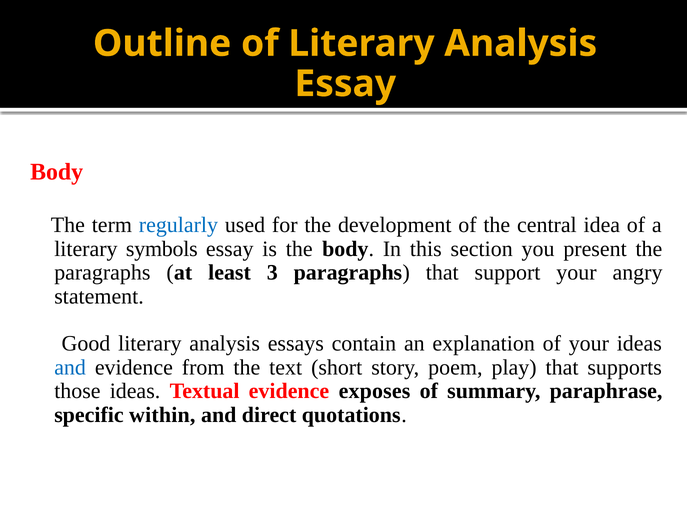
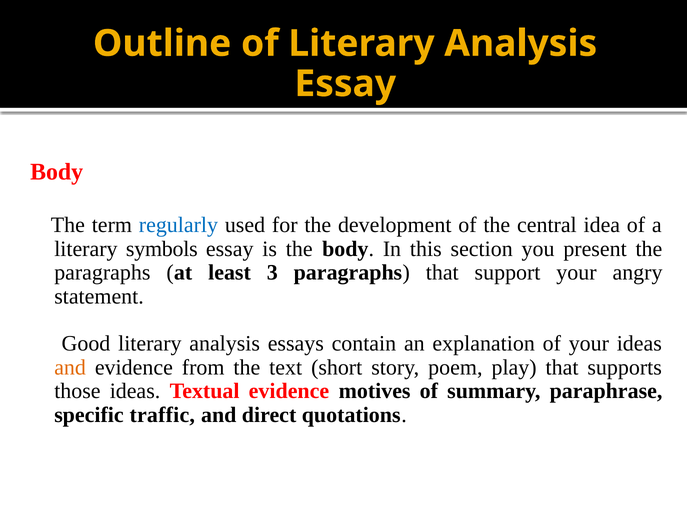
and at (70, 367) colour: blue -> orange
exposes: exposes -> motives
within: within -> traffic
